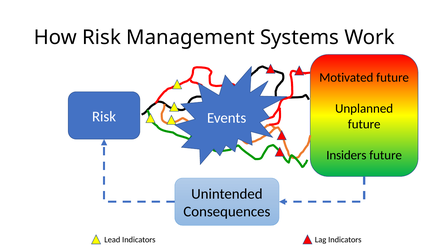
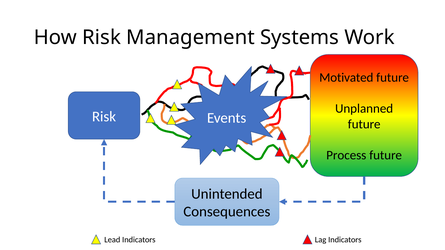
Insiders: Insiders -> Process
